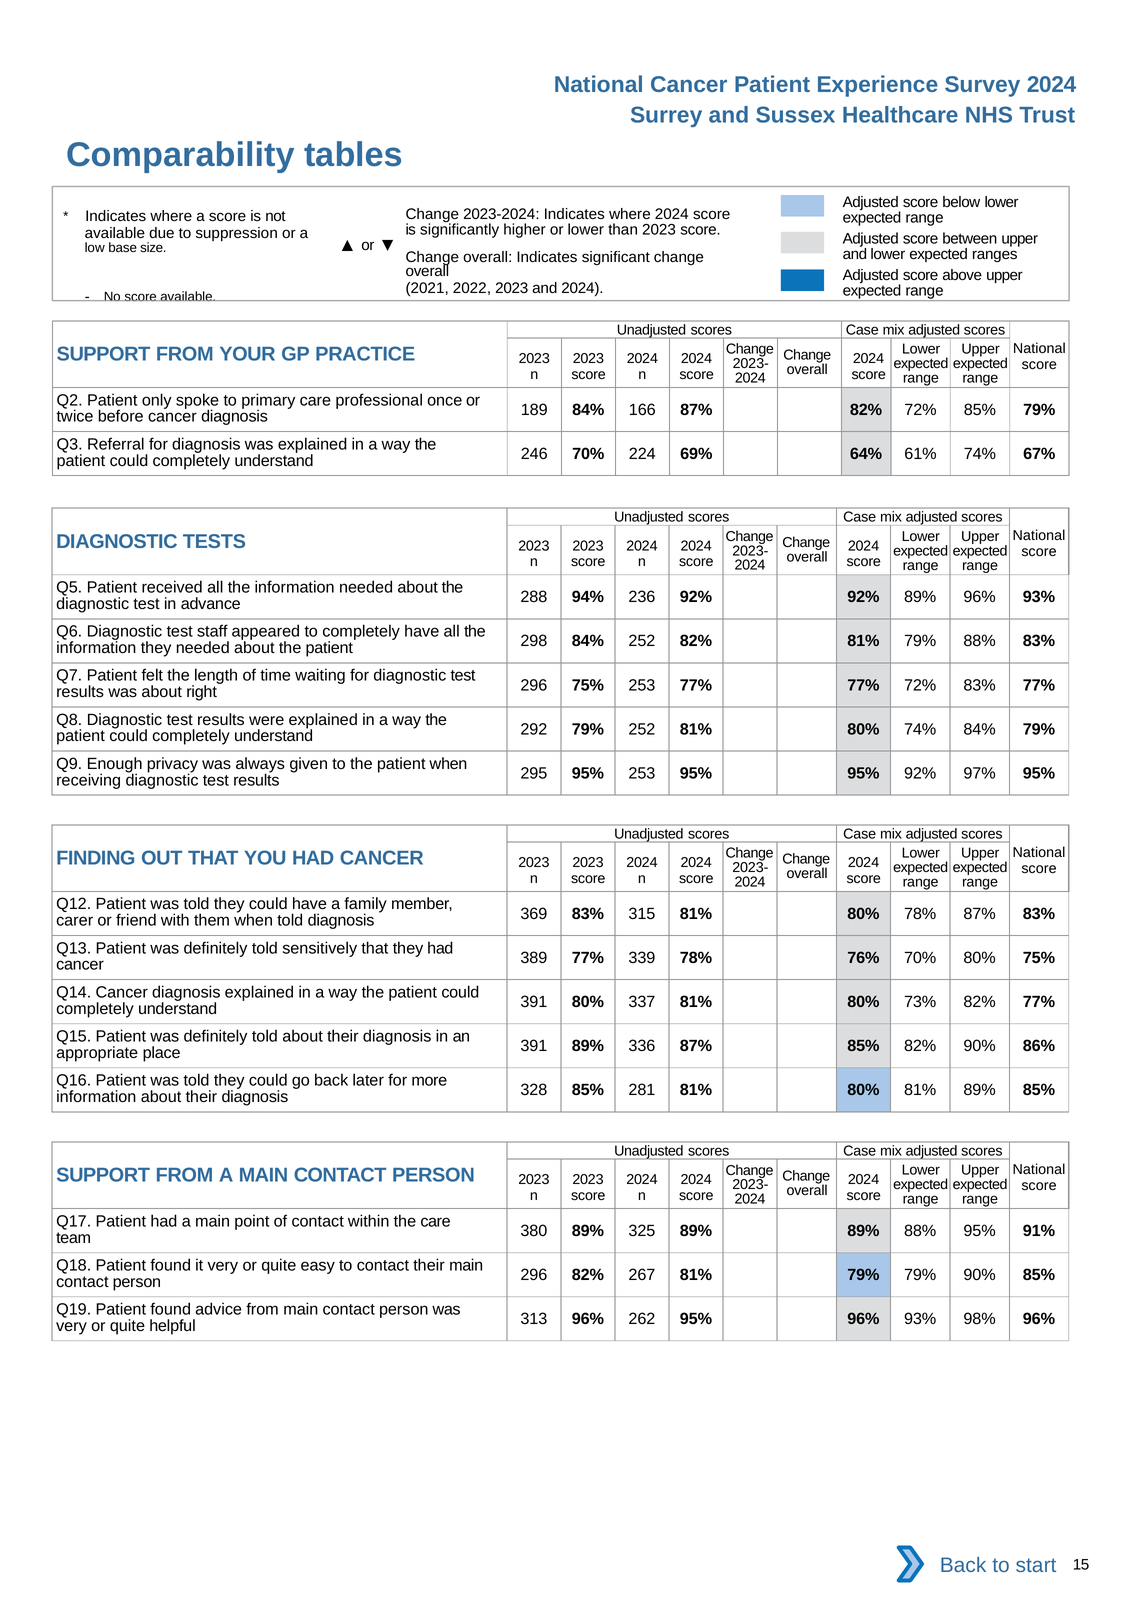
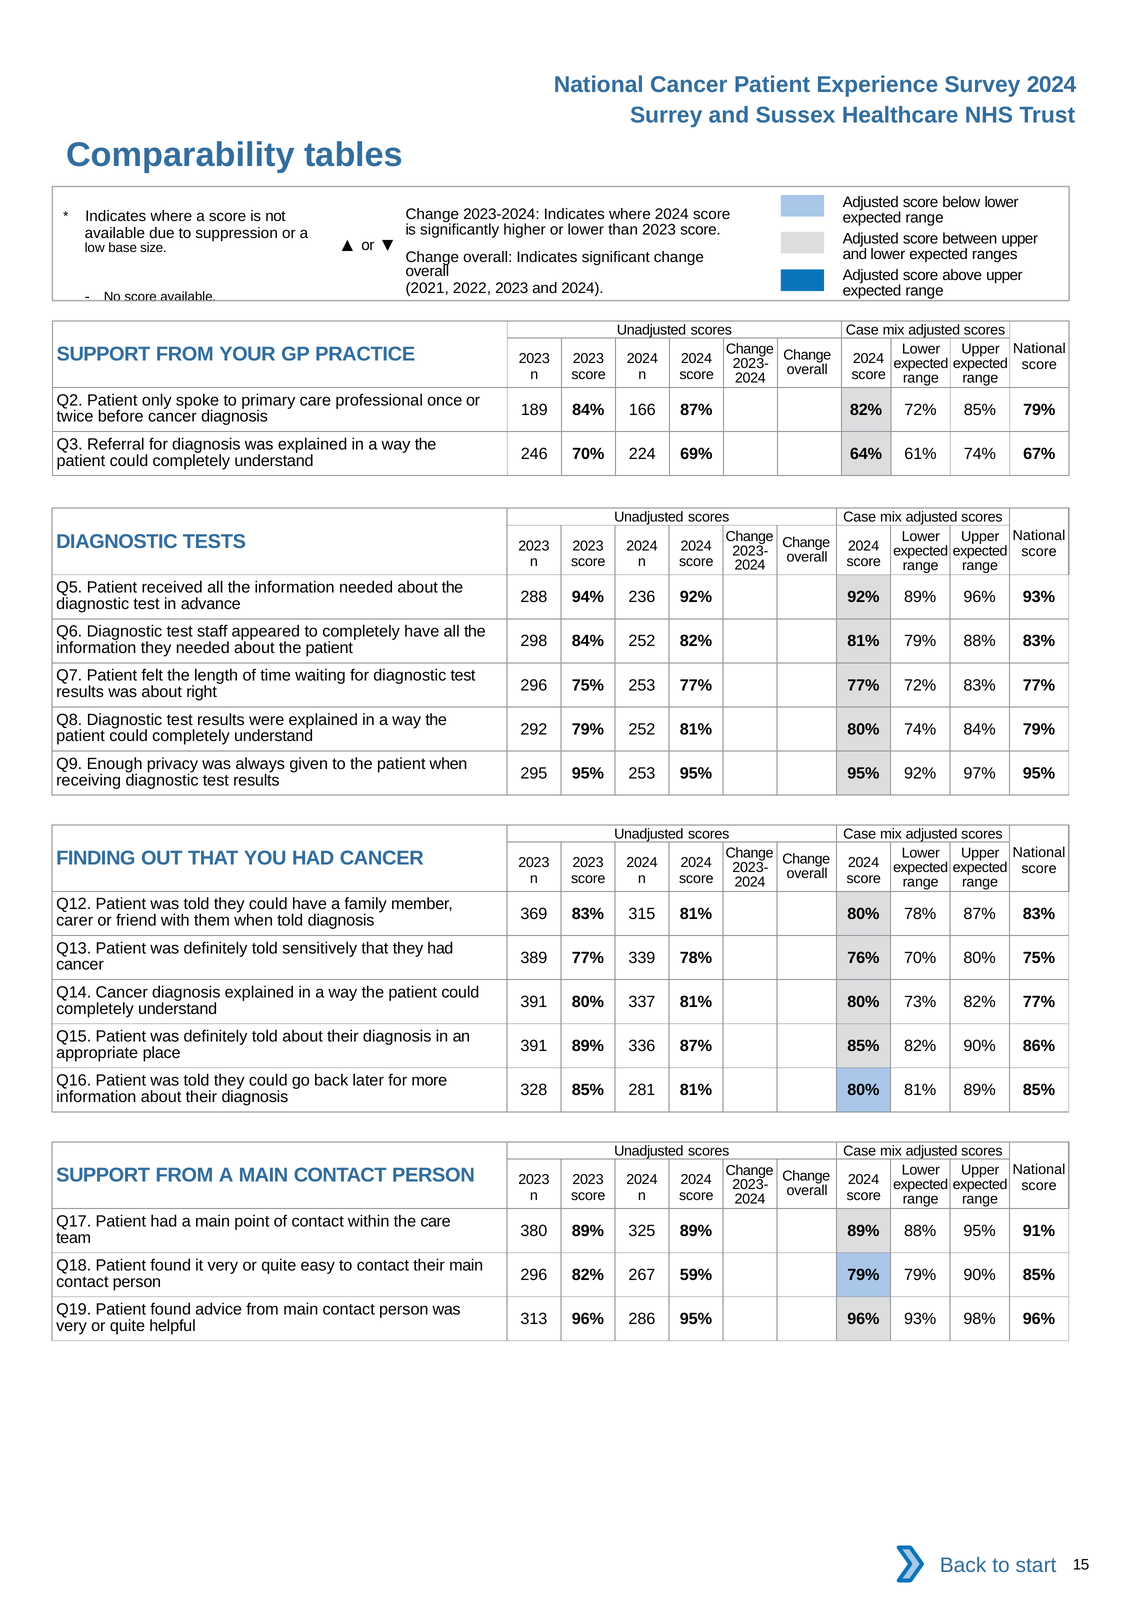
267 81%: 81% -> 59%
262: 262 -> 286
